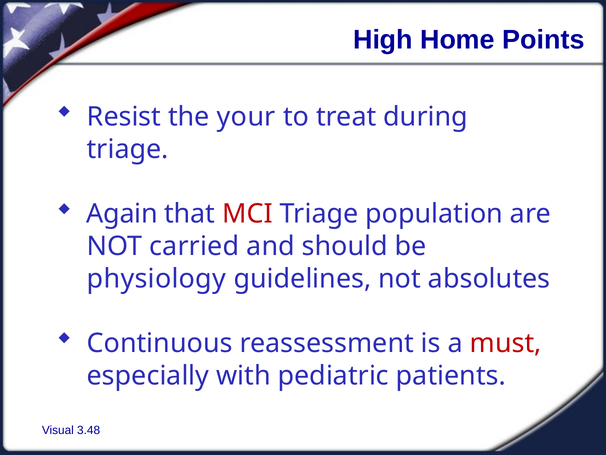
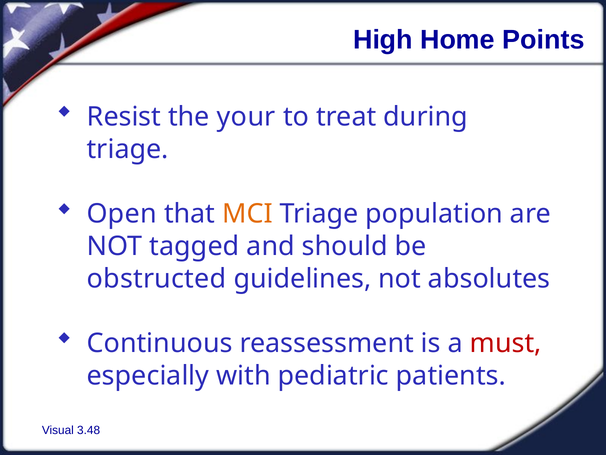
Again: Again -> Open
MCI colour: red -> orange
carried: carried -> tagged
physiology: physiology -> obstructed
